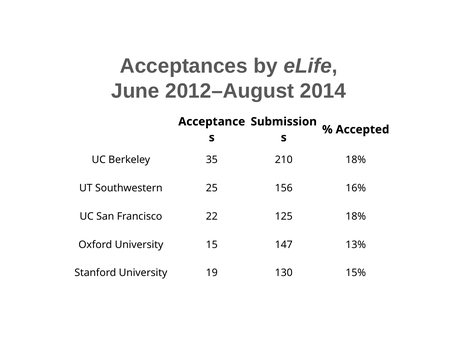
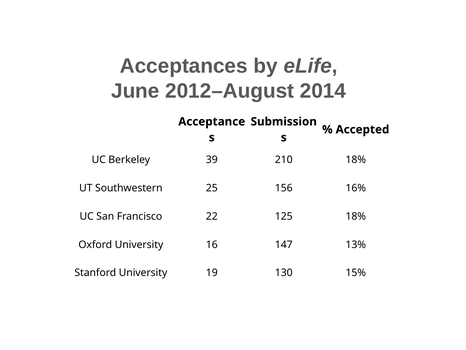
35: 35 -> 39
15: 15 -> 16
